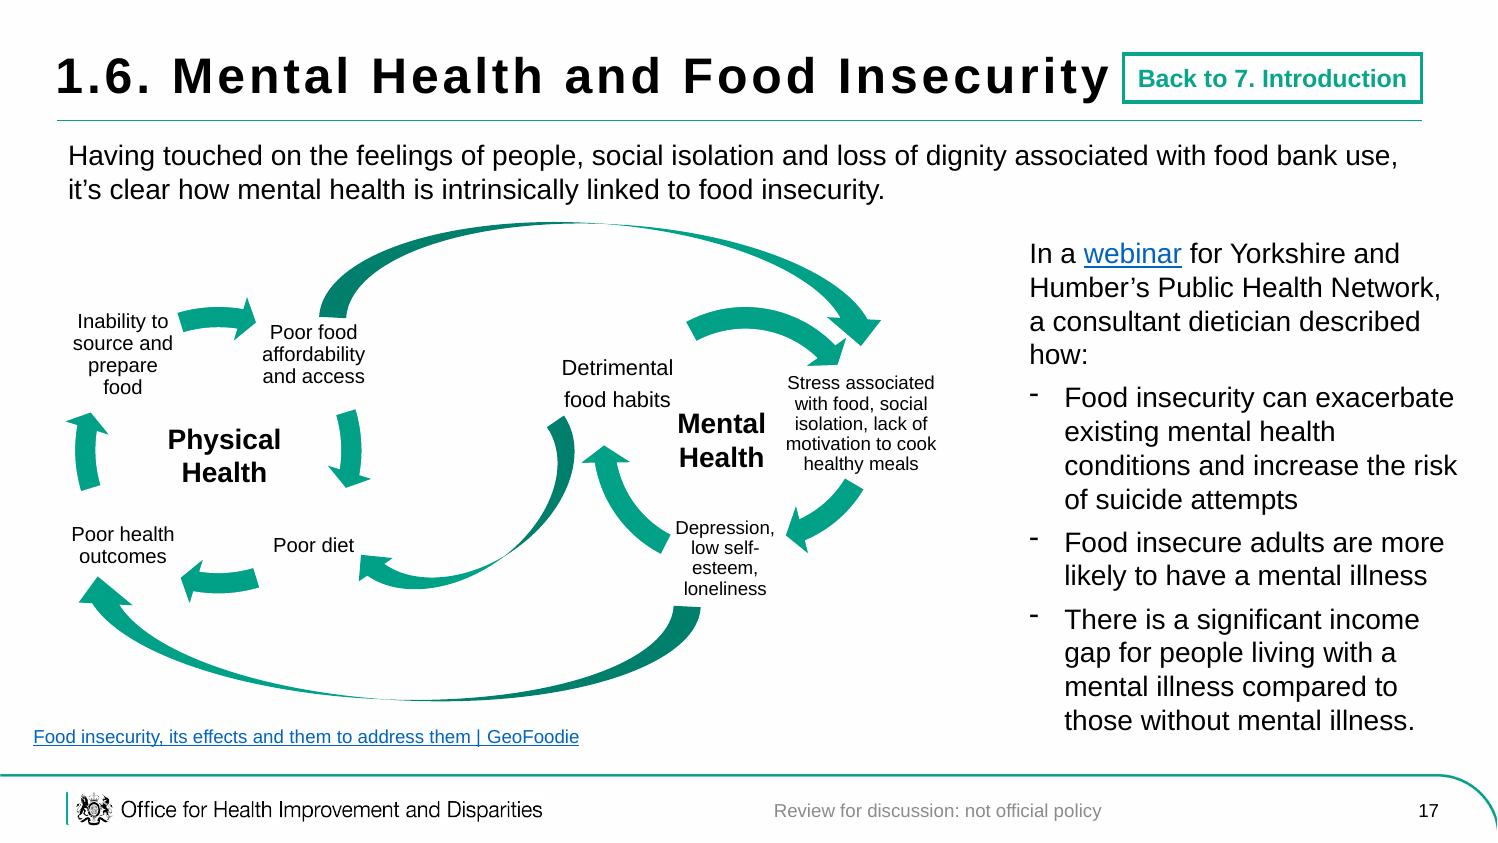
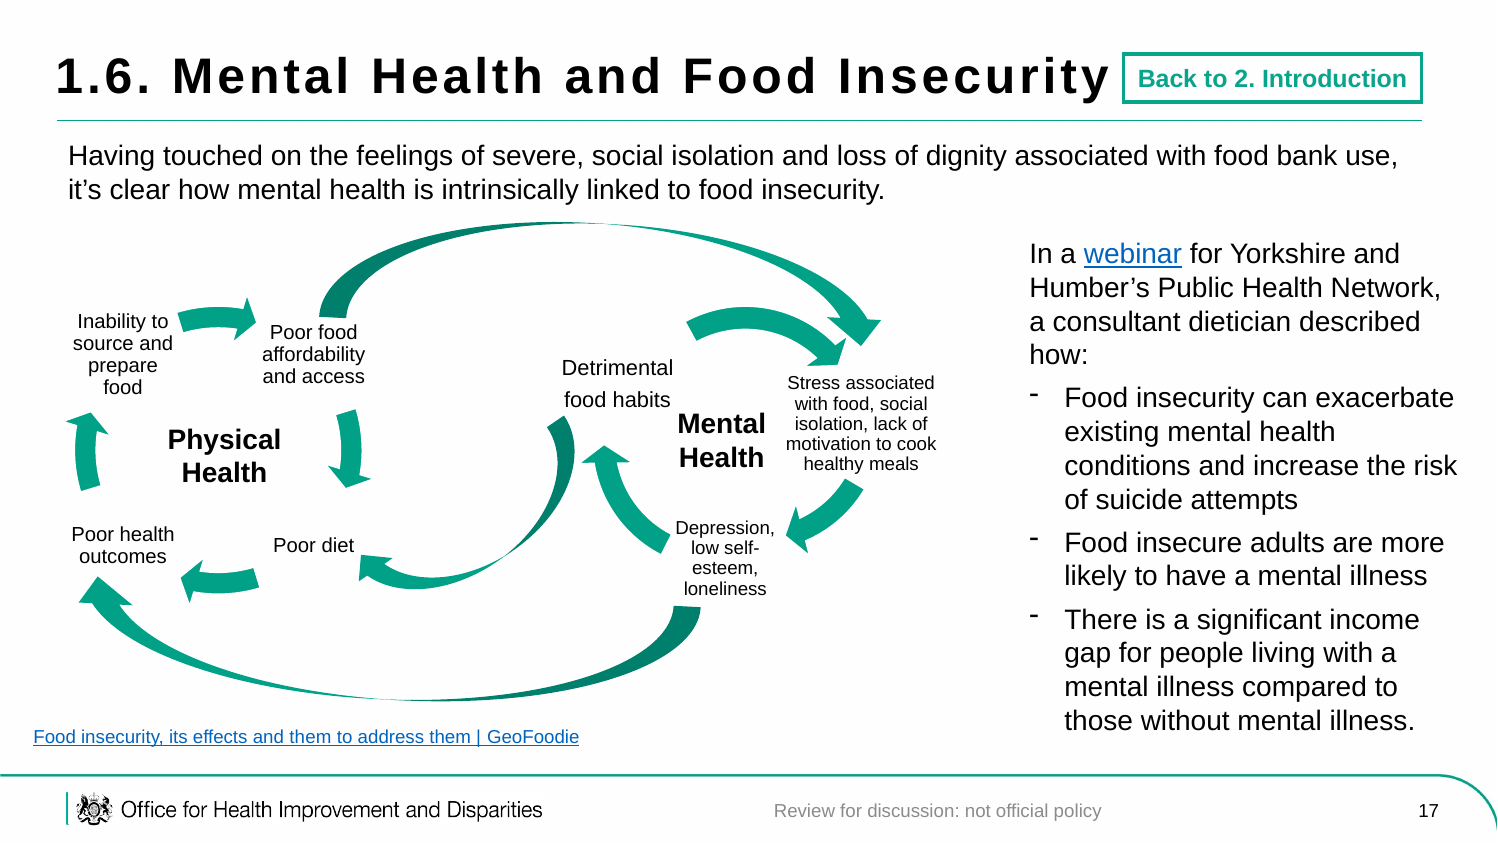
7: 7 -> 2
of people: people -> severe
